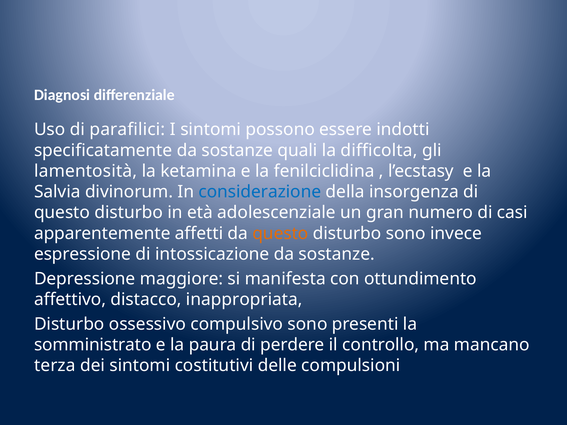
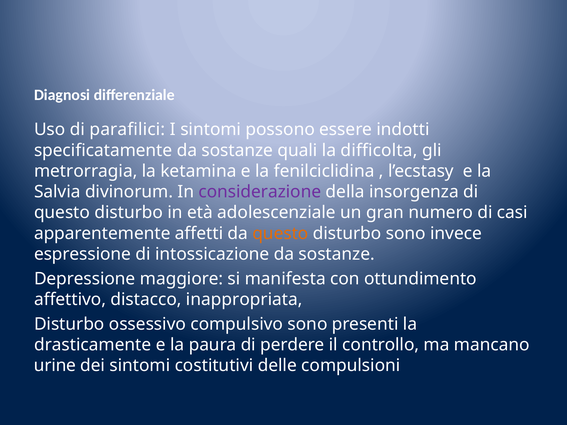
lamentosità: lamentosità -> metrorragia
considerazione colour: blue -> purple
somministrato: somministrato -> drasticamente
terza: terza -> urine
